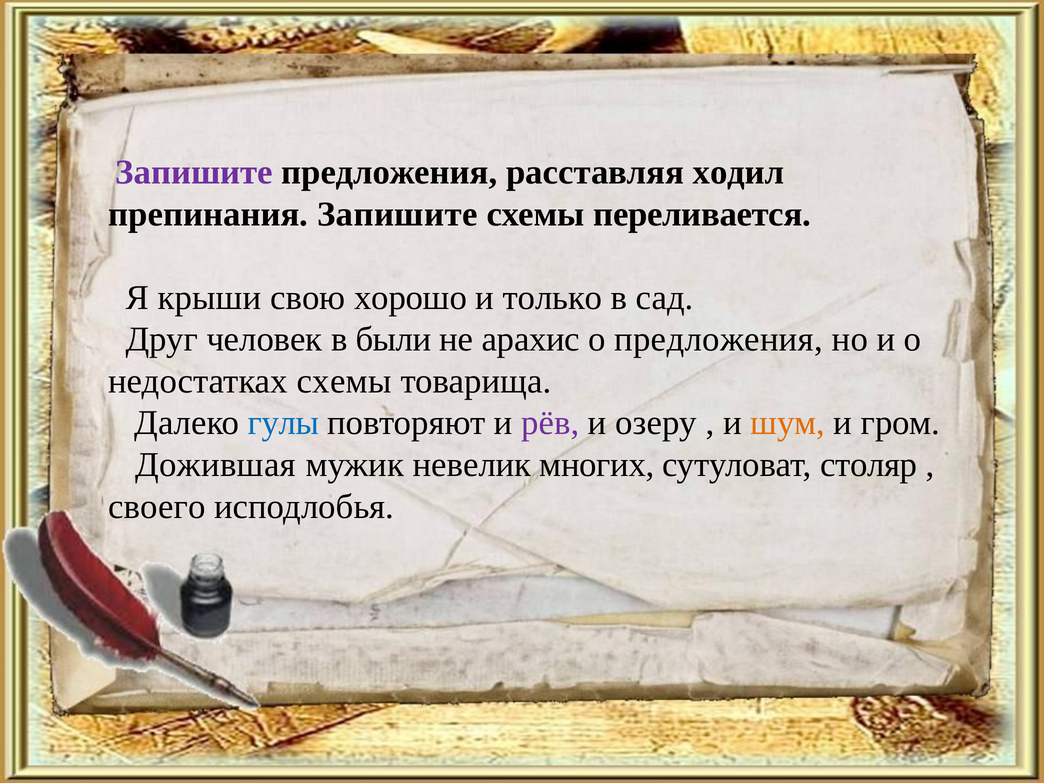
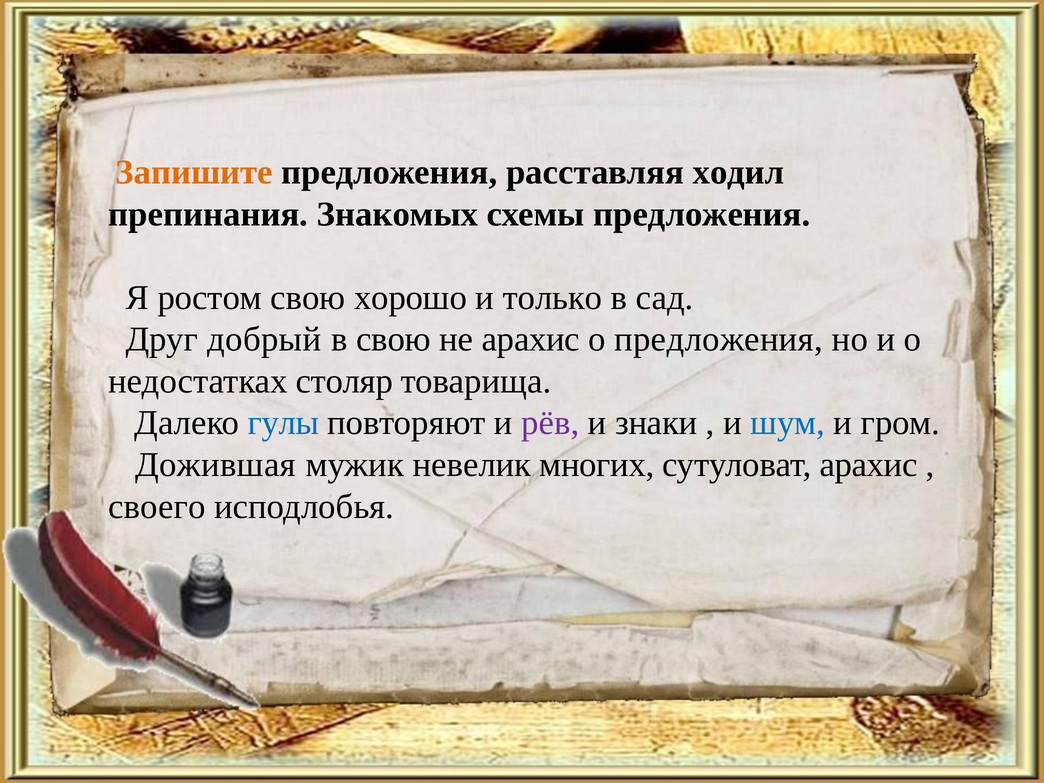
Запишите at (194, 172) colour: purple -> orange
препинания Запишите: Запишите -> Знакомых
схемы переливается: переливается -> предложения
крыши: крыши -> ростом
человек: человек -> добрый
в были: были -> свою
недостатках схемы: схемы -> столяр
озеру: озеру -> знаки
шум colour: orange -> blue
сутуловат столяр: столяр -> арахис
